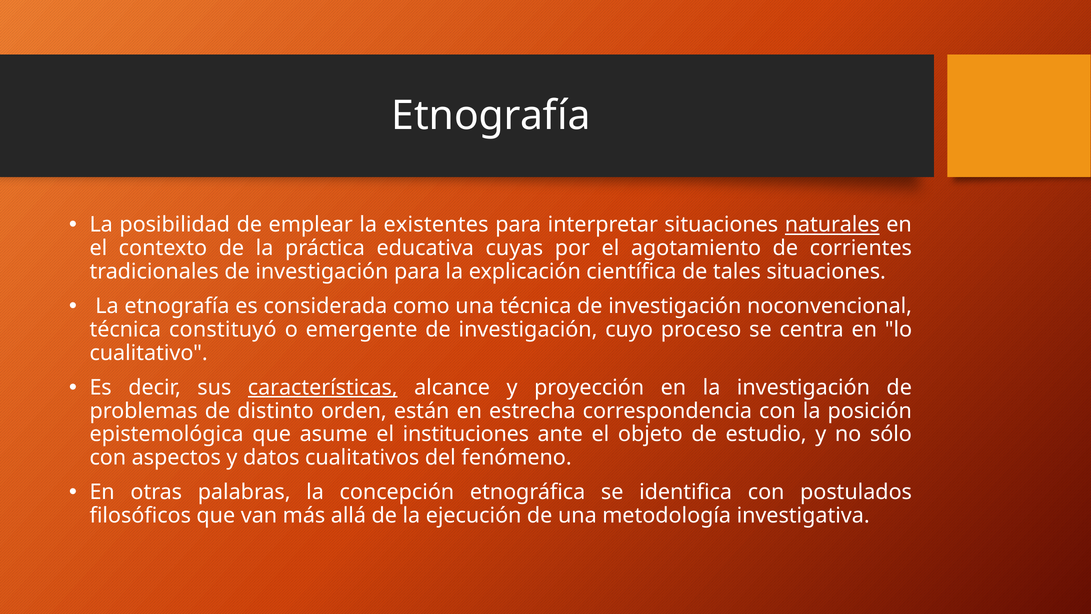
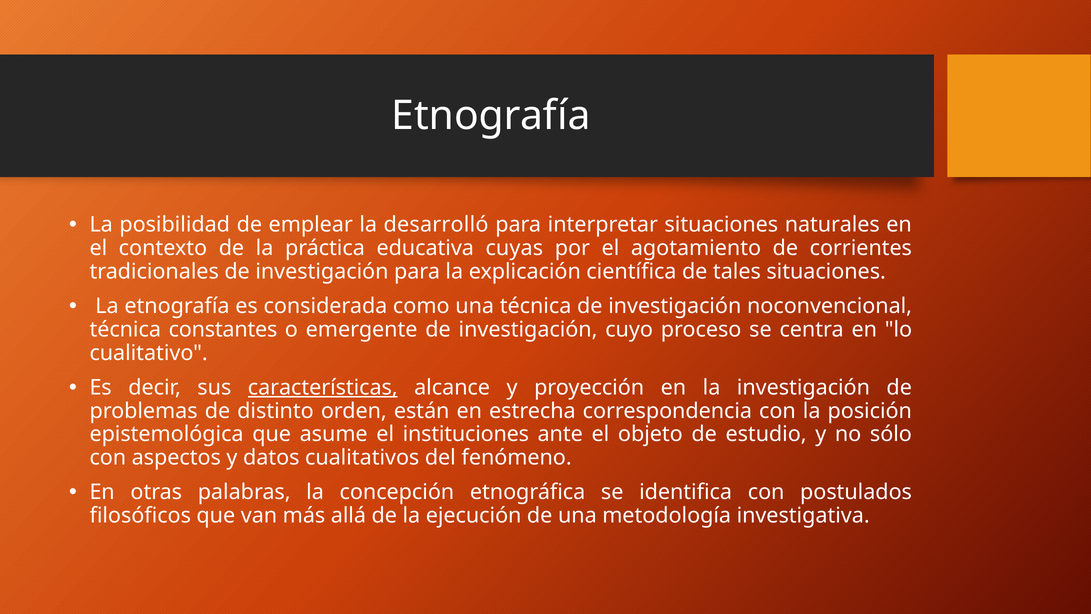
existentes: existentes -> desarrolló
naturales underline: present -> none
constituyó: constituyó -> constantes
